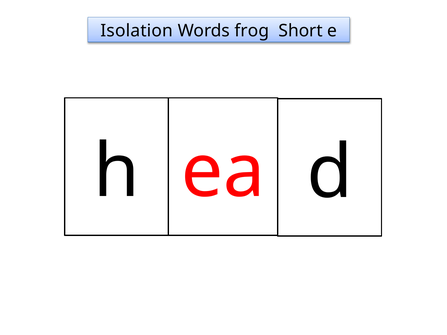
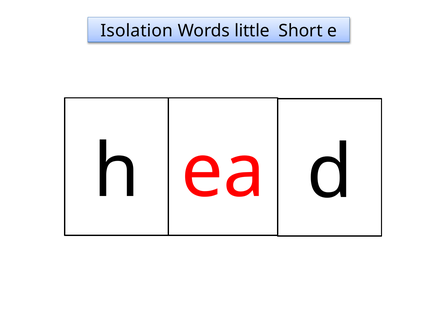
frog: frog -> little
